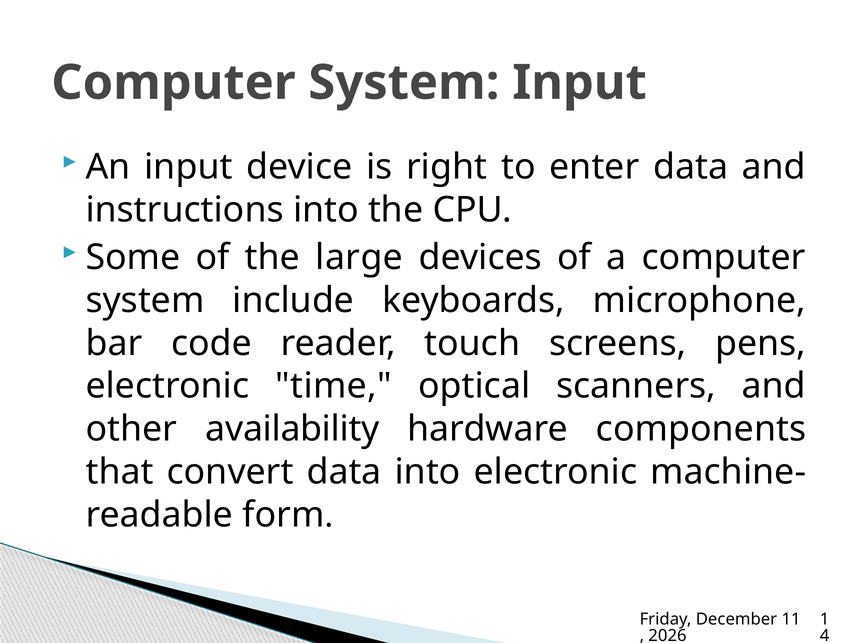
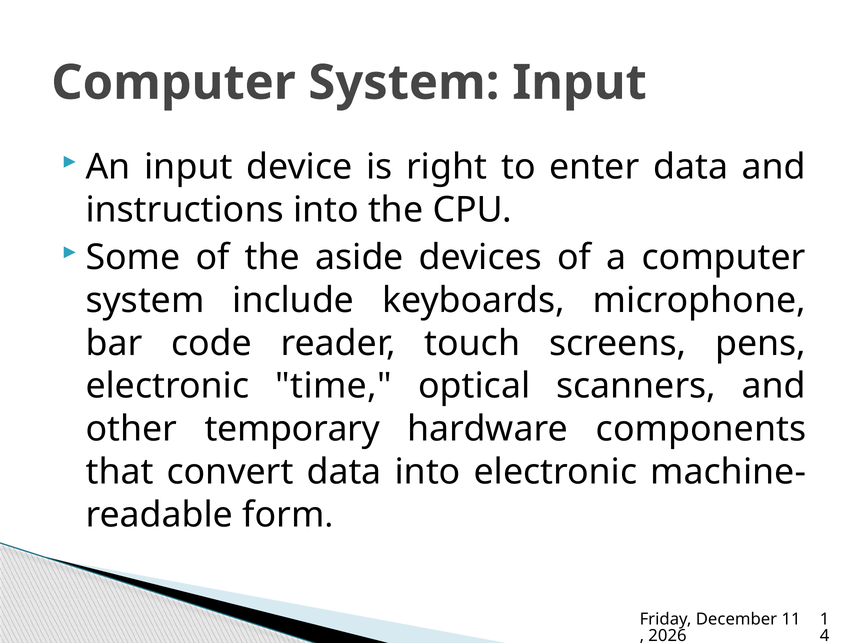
large: large -> aside
availability: availability -> temporary
